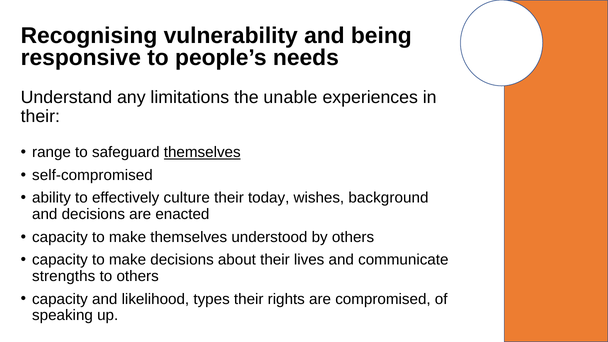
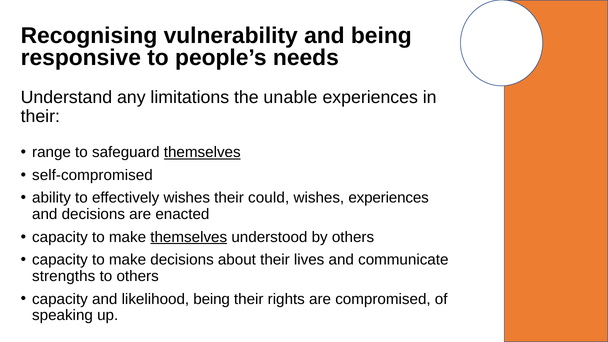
effectively culture: culture -> wishes
today: today -> could
wishes background: background -> experiences
themselves at (189, 237) underline: none -> present
likelihood types: types -> being
